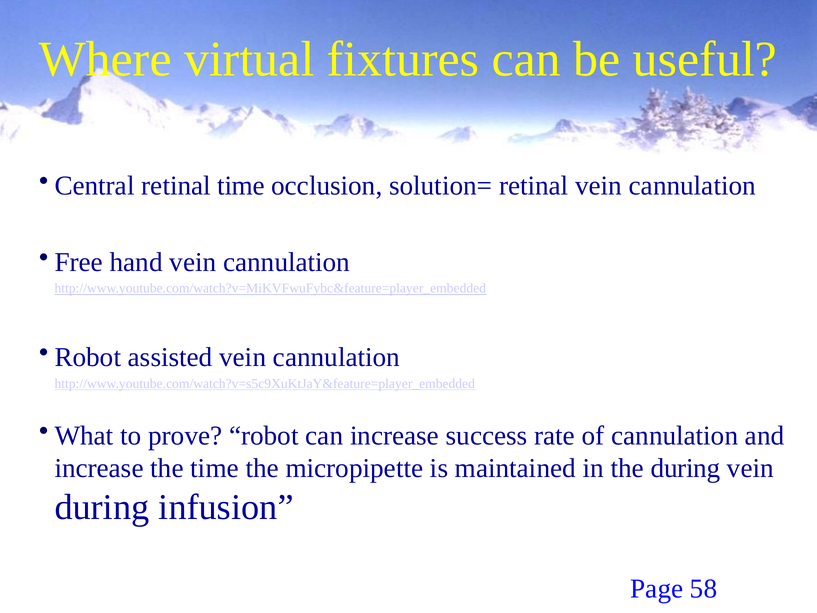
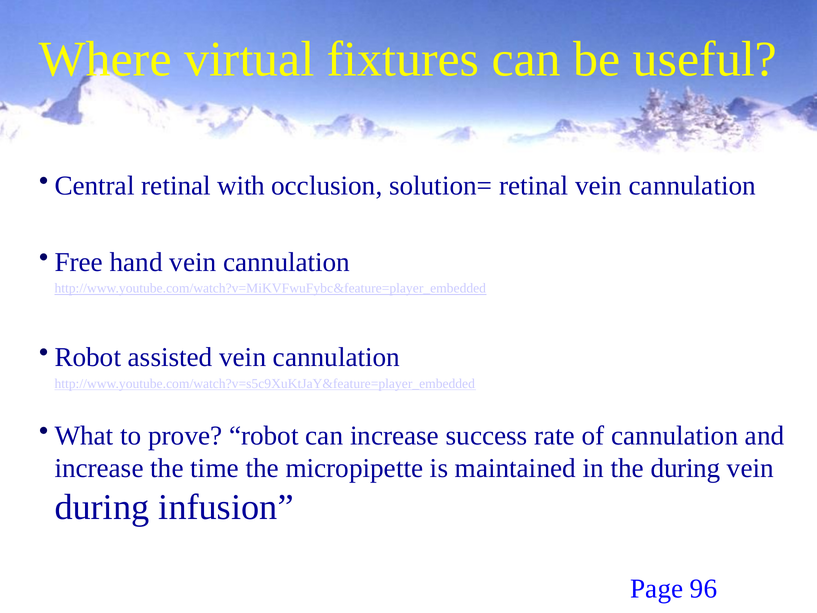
retinal time: time -> with
58: 58 -> 96
